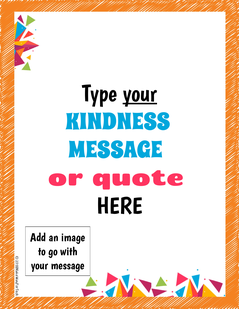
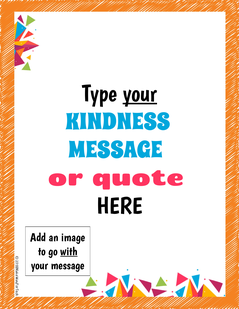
with underline: none -> present
